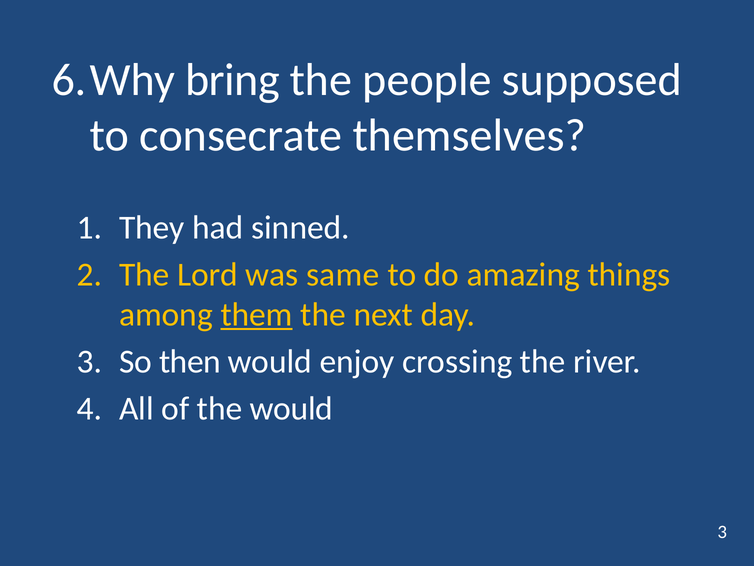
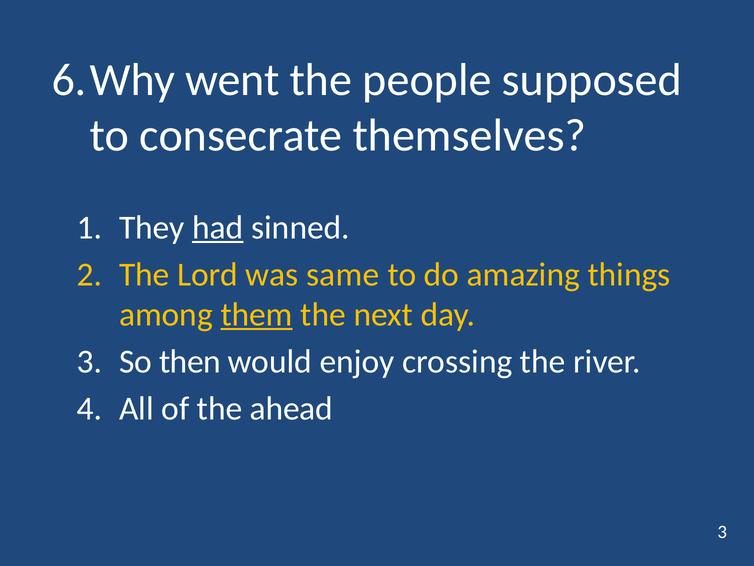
bring: bring -> went
had underline: none -> present
the would: would -> ahead
